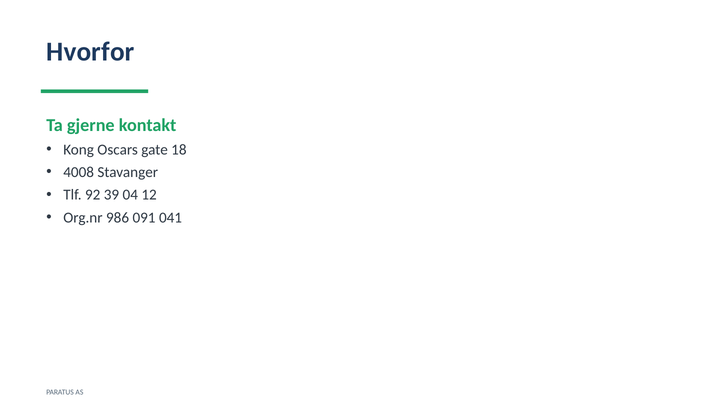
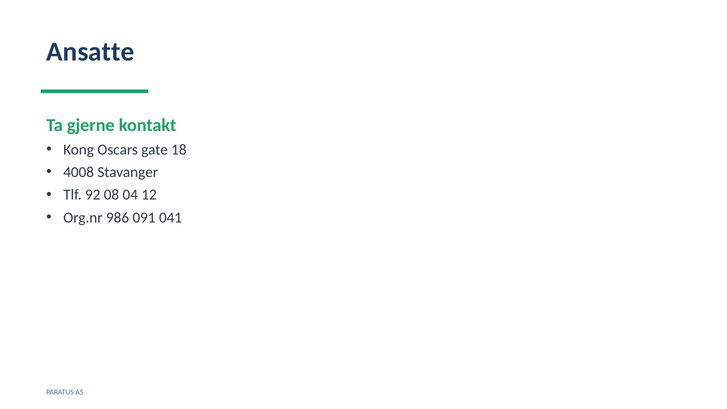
Hvorfor: Hvorfor -> Ansatte
39: 39 -> 08
